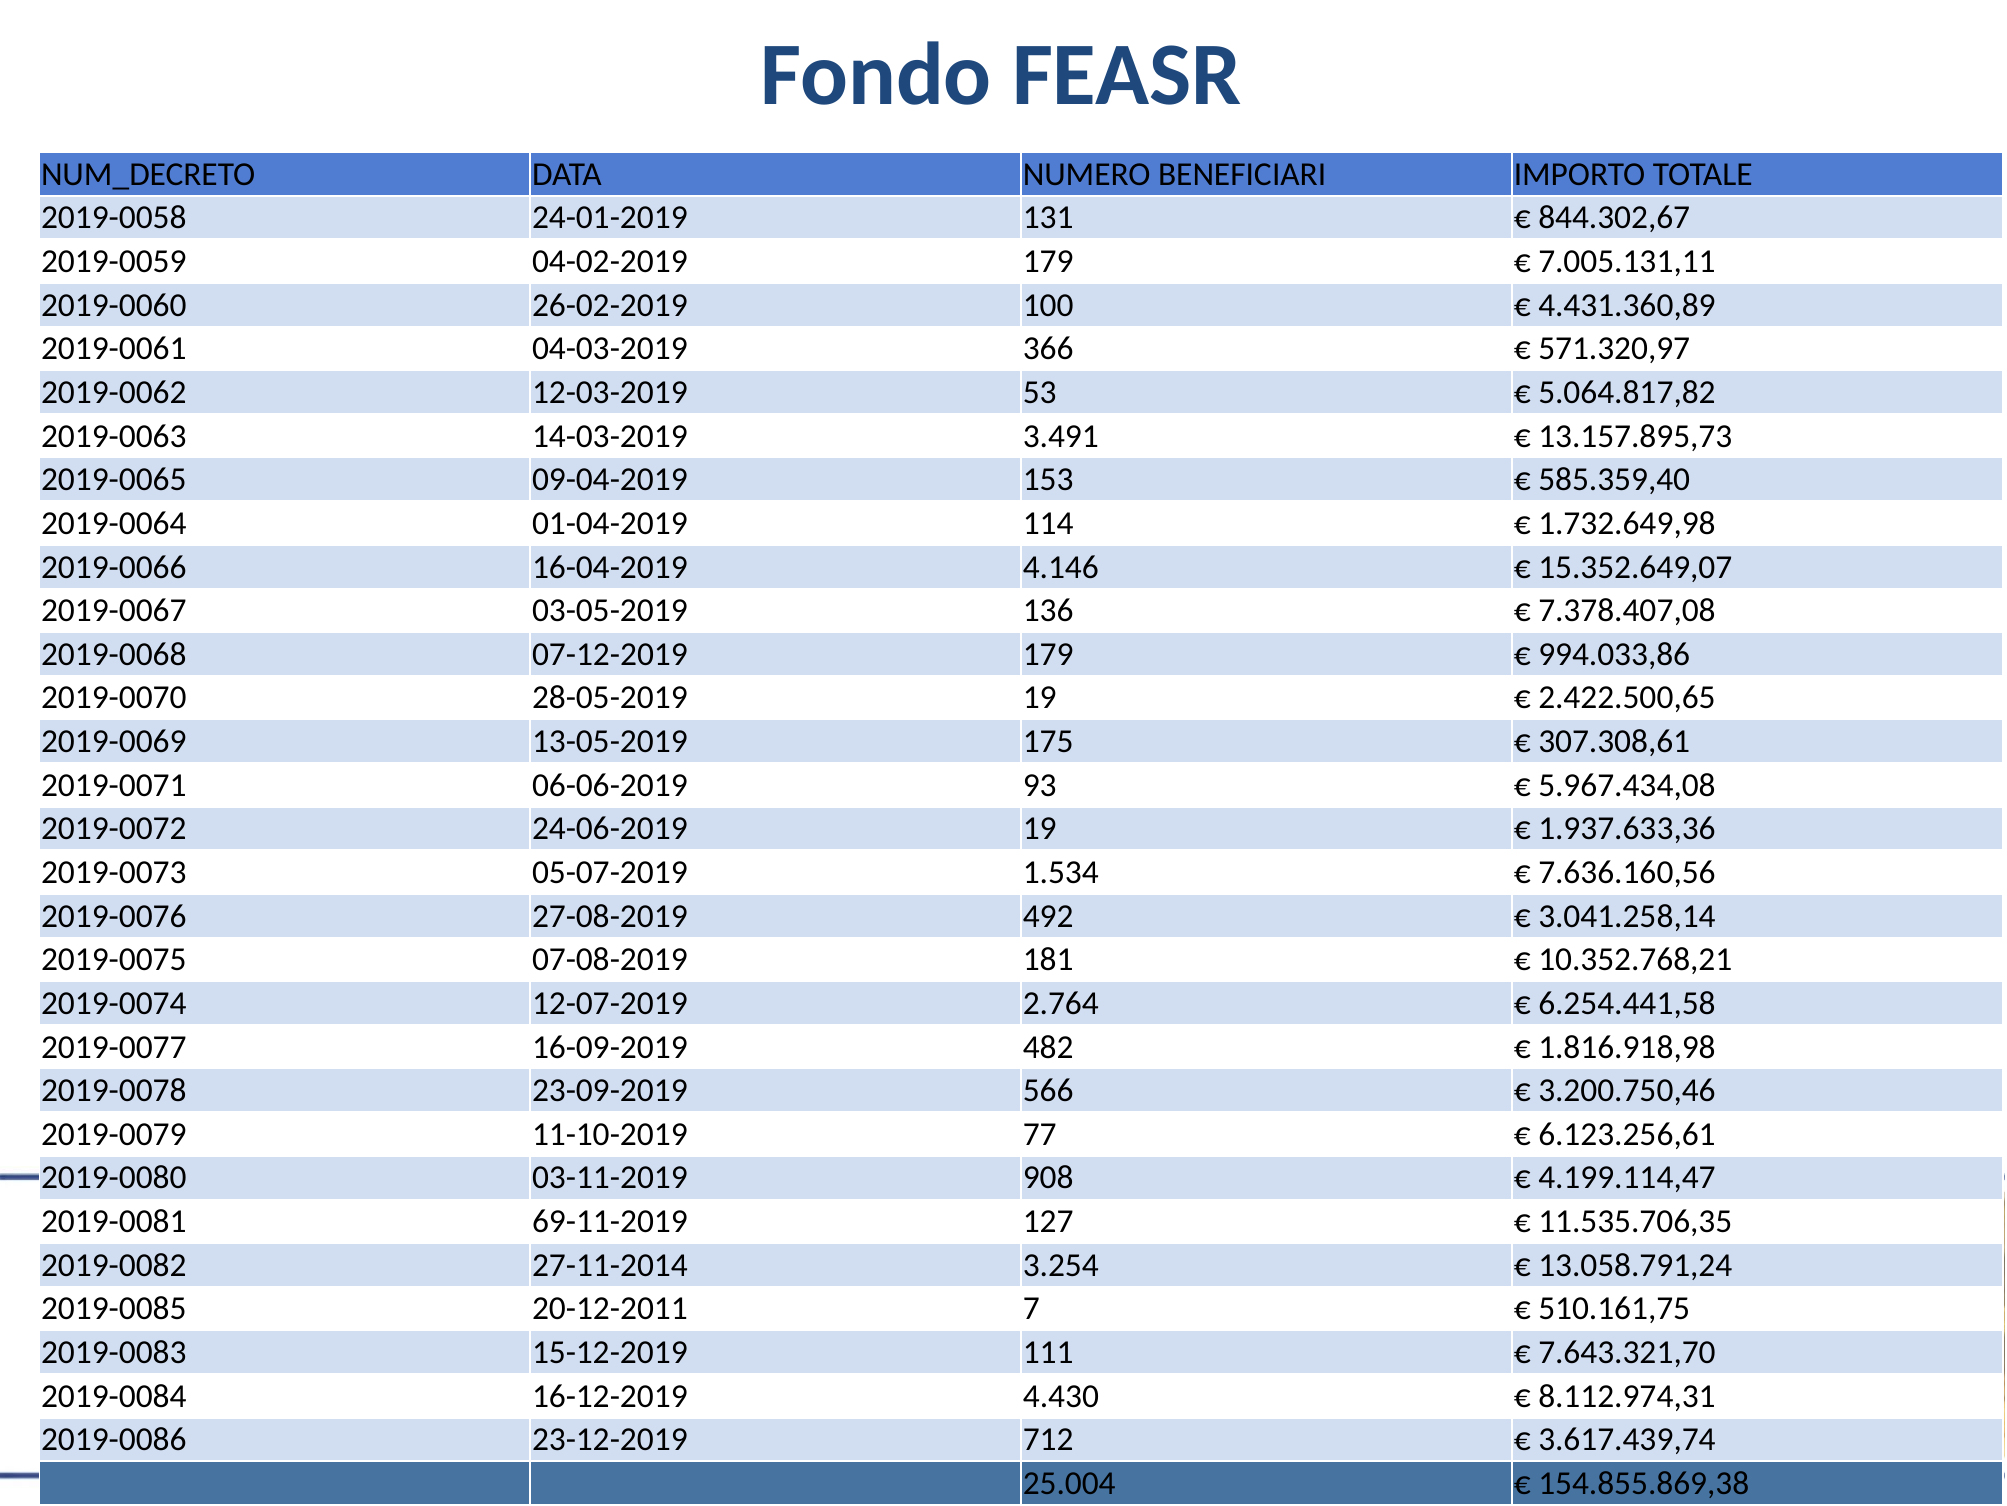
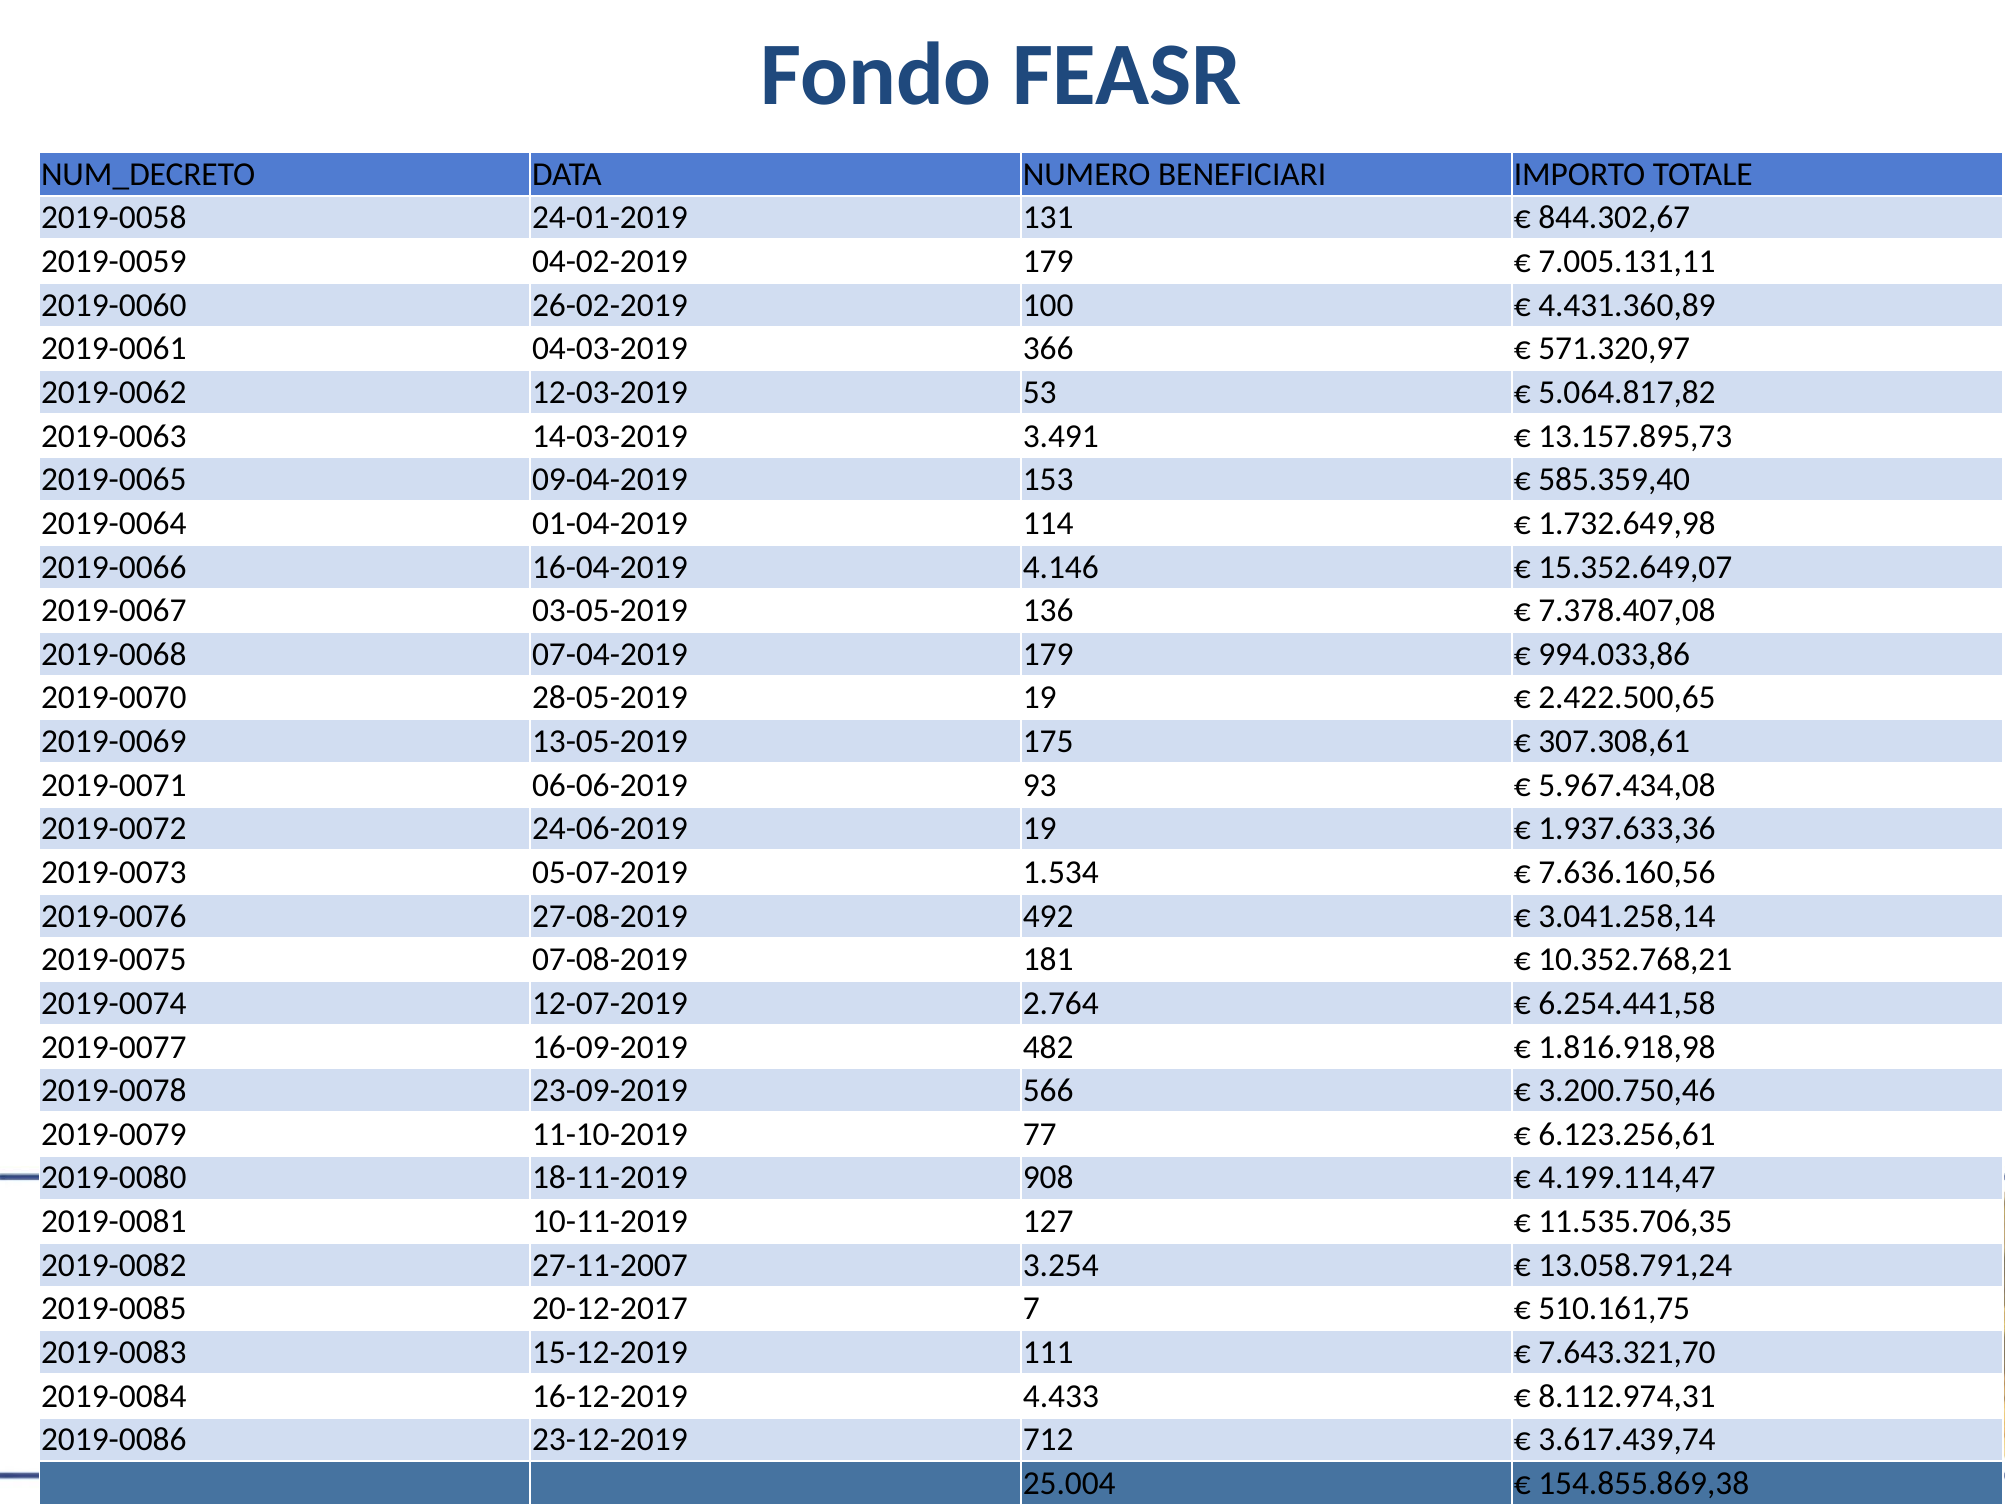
07-12-2019: 07-12-2019 -> 07-04-2019
03-11-2019: 03-11-2019 -> 18-11-2019
69-11-2019: 69-11-2019 -> 10-11-2019
27-11-2014: 27-11-2014 -> 27-11-2007
20-12-2011: 20-12-2011 -> 20-12-2017
4.430: 4.430 -> 4.433
